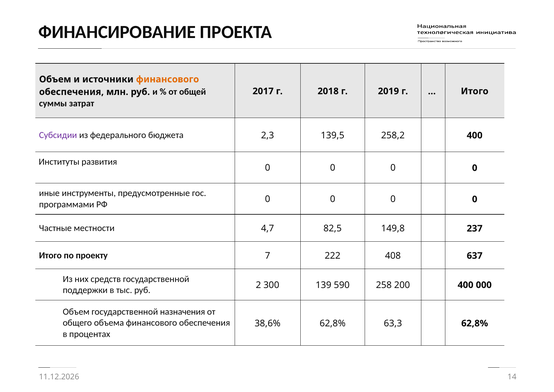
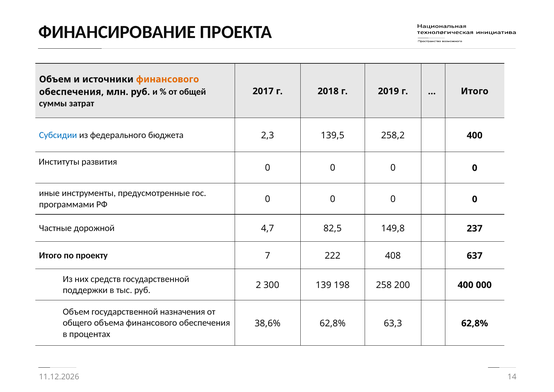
Субсидии colour: purple -> blue
местности: местности -> дорожной
590: 590 -> 198
